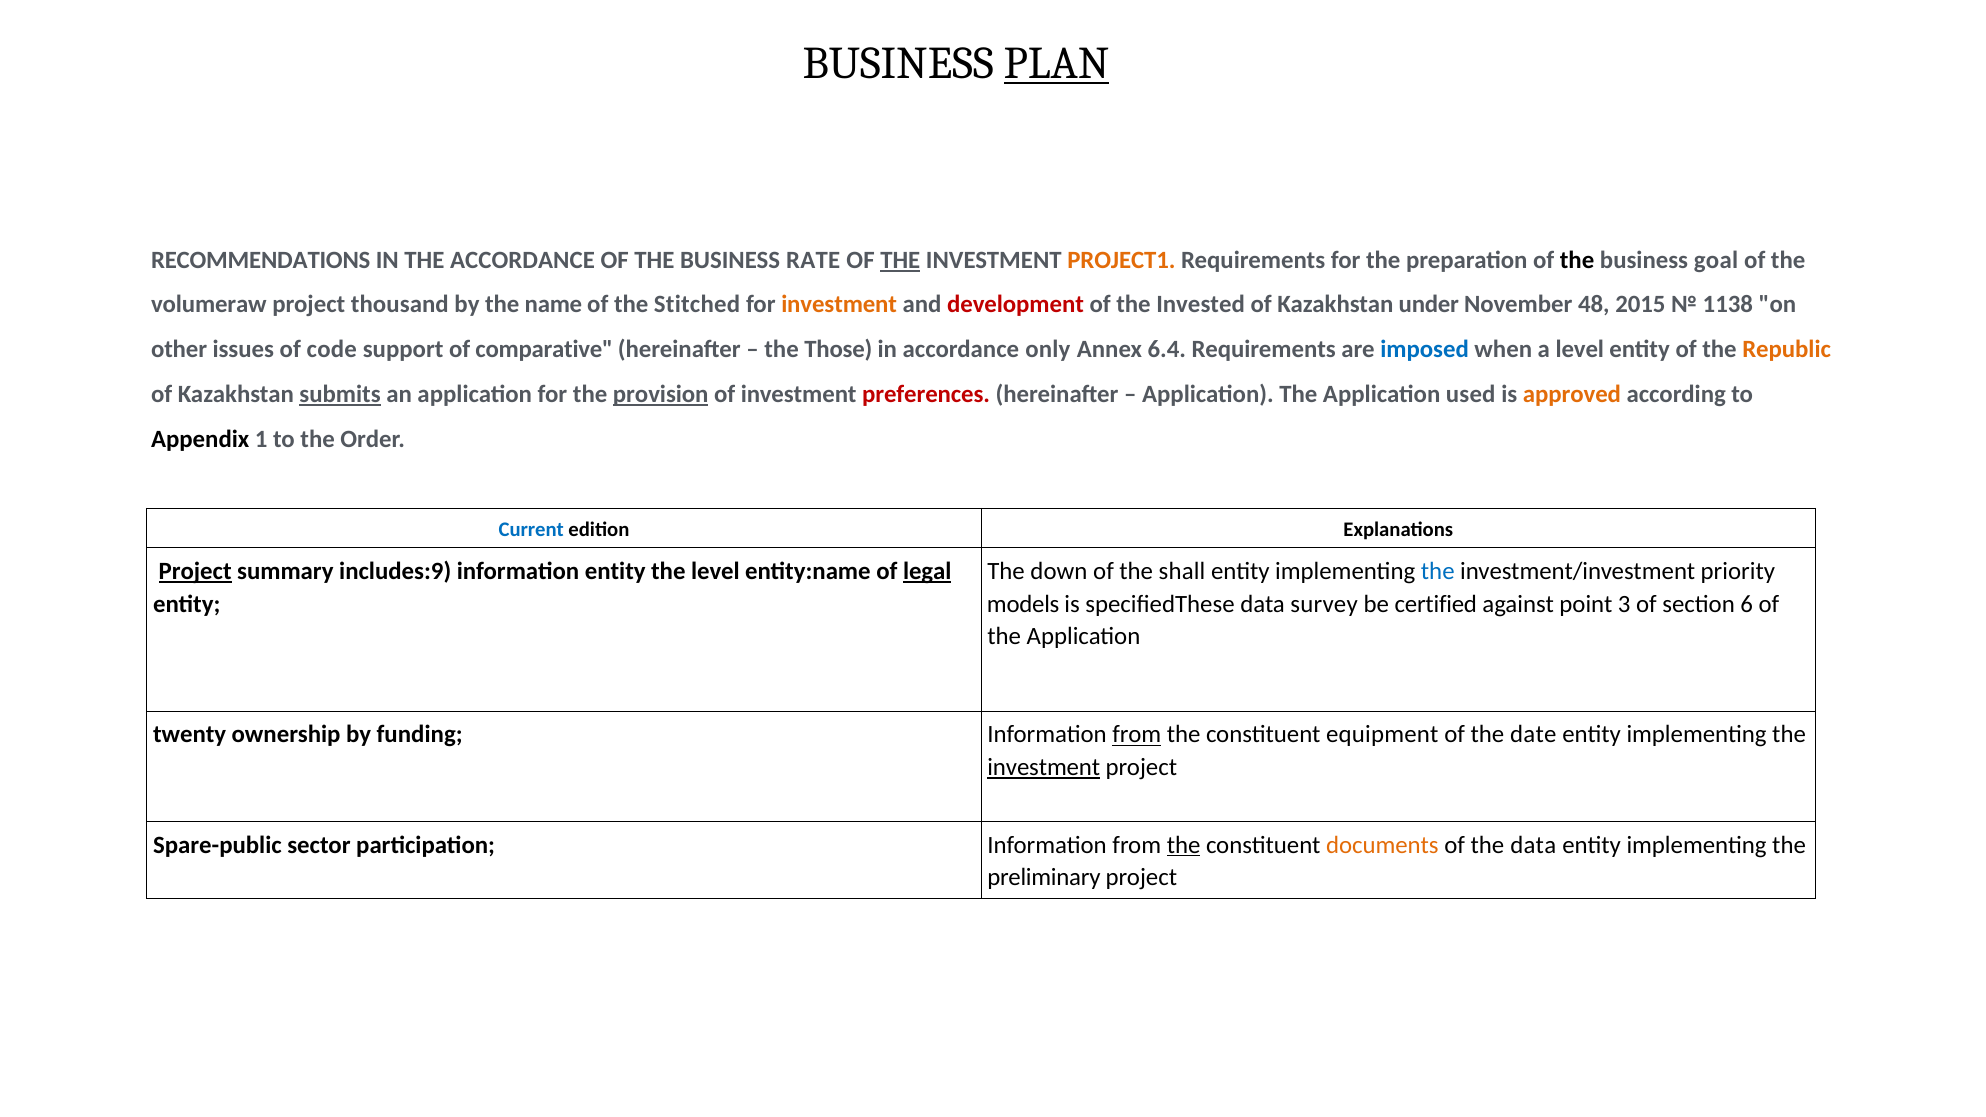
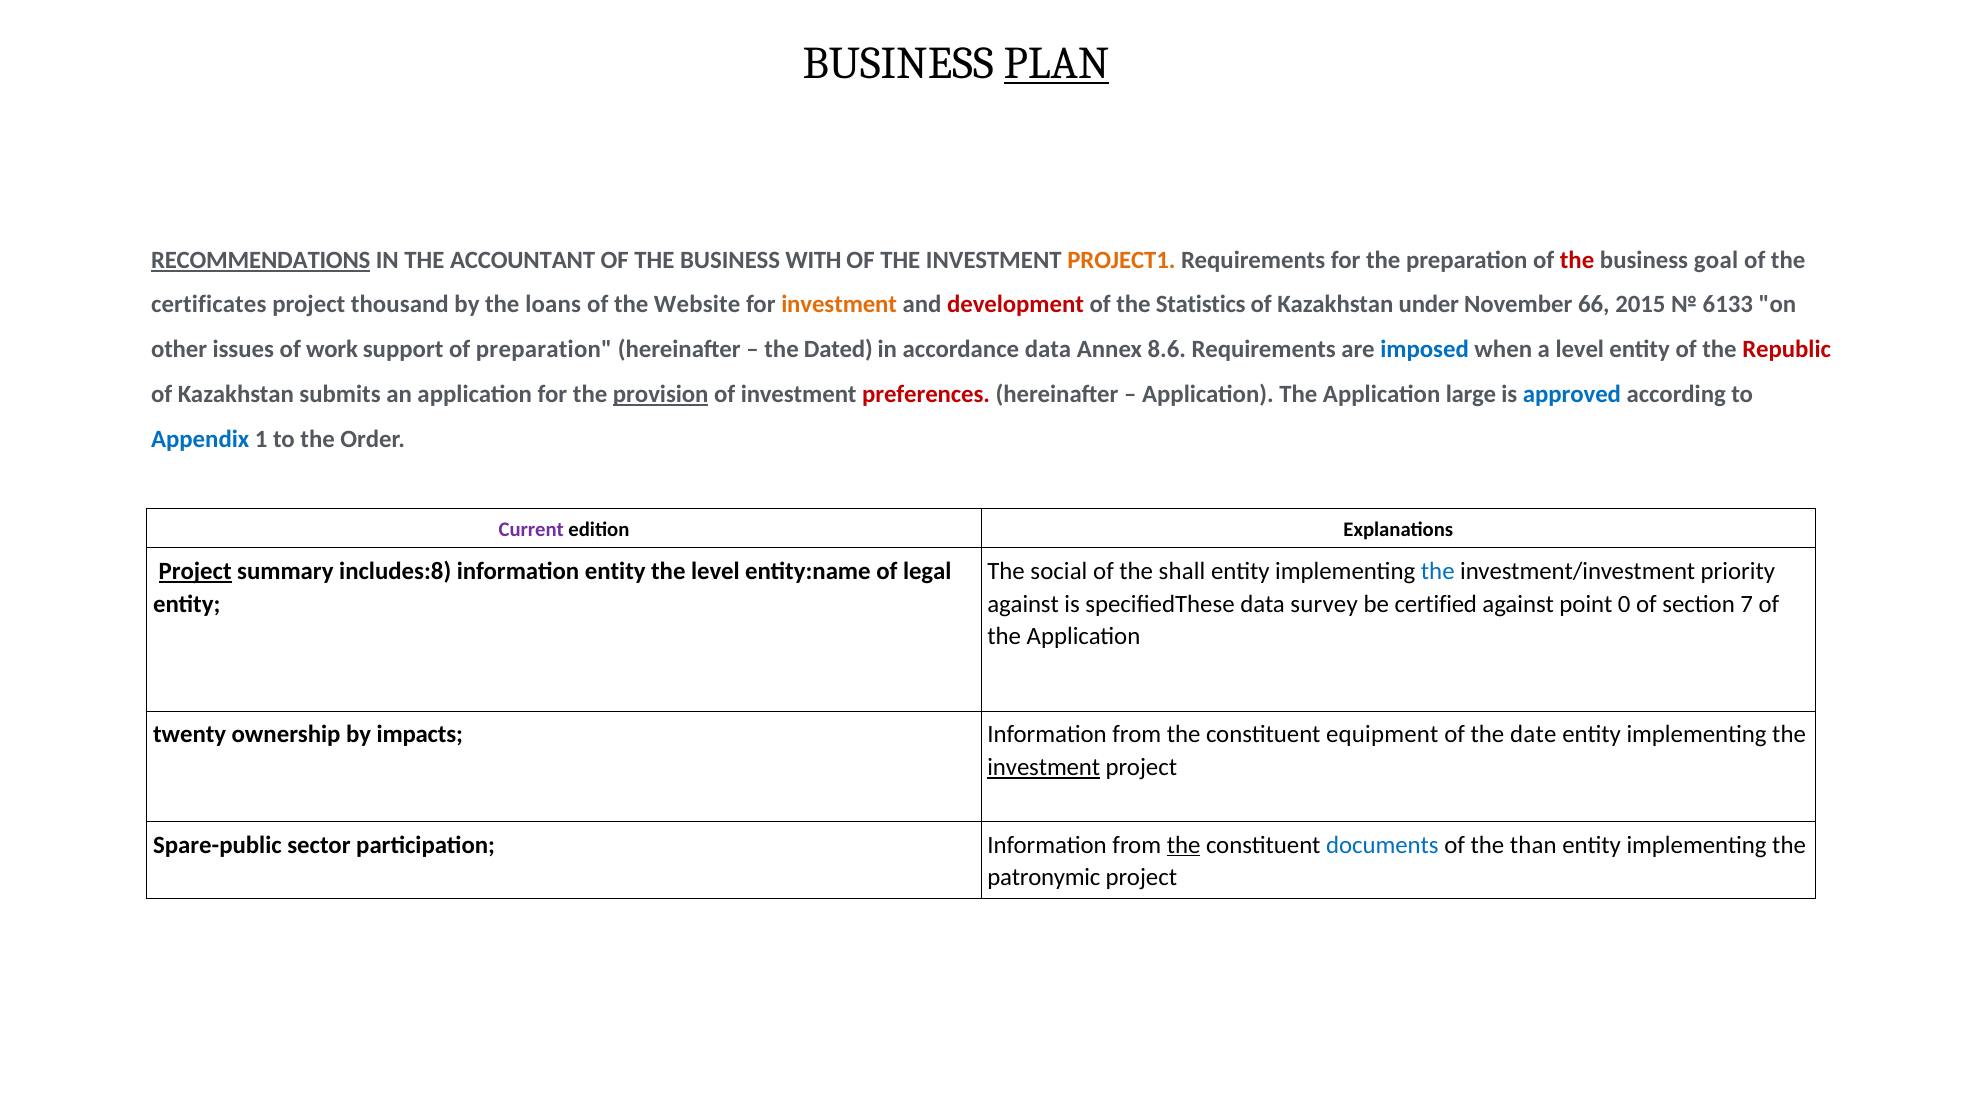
RECOMMENDATIONS underline: none -> present
THE ACCORDANCE: ACCORDANCE -> ACCOUNTANT
RATE: RATE -> WITH
THE at (900, 260) underline: present -> none
the at (1577, 260) colour: black -> red
volumeraw: volumeraw -> certificates
name: name -> loans
Stitched: Stitched -> Website
Invested: Invested -> Statistics
48: 48 -> 66
1138: 1138 -> 6133
code: code -> work
of comparative: comparative -> preparation
Those: Those -> Dated
accordance only: only -> data
6.4: 6.4 -> 8.6
Republic colour: orange -> red
submits underline: present -> none
used: used -> large
approved colour: orange -> blue
Appendix colour: black -> blue
Current colour: blue -> purple
includes:9: includes:9 -> includes:8
legal underline: present -> none
down: down -> social
models at (1023, 604): models -> against
3: 3 -> 0
6: 6 -> 7
funding: funding -> impacts
from at (1137, 735) underline: present -> none
documents colour: orange -> blue
the data: data -> than
preliminary: preliminary -> patronymic
